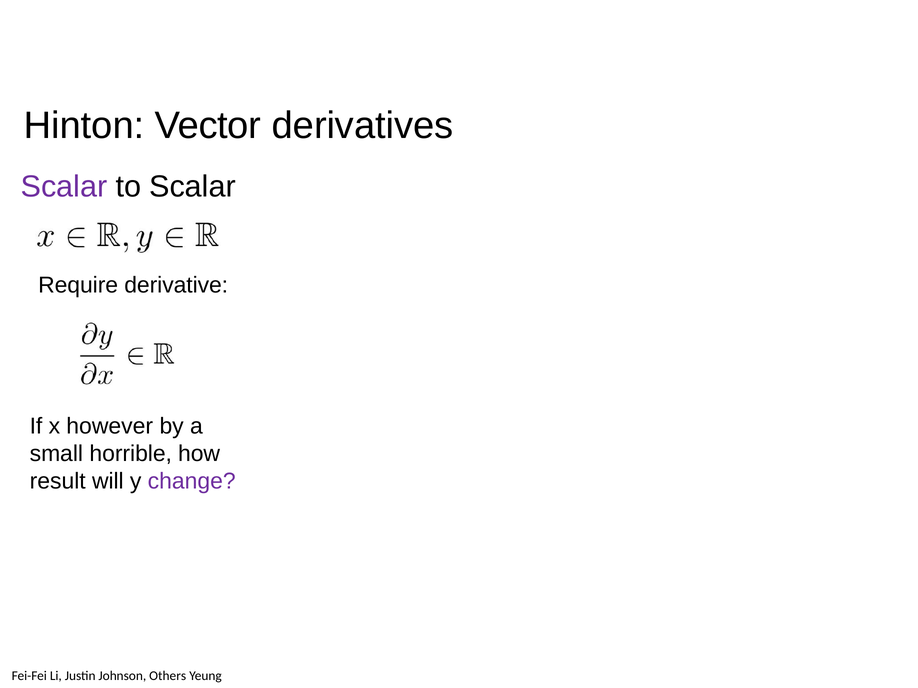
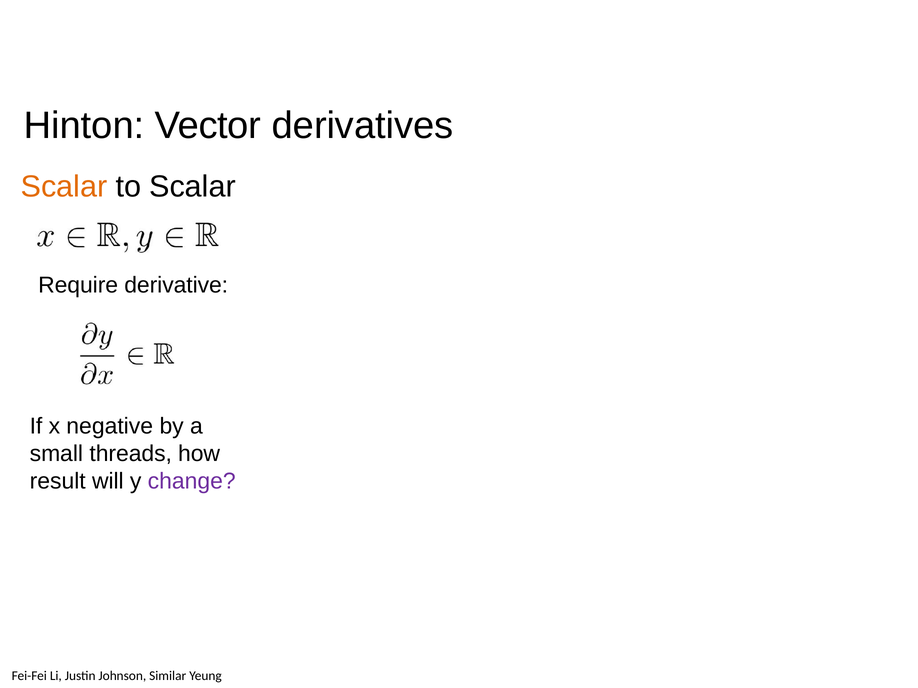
Scalar at (64, 187) colour: purple -> orange
however: however -> negative
horrible: horrible -> threads
Others: Others -> Similar
